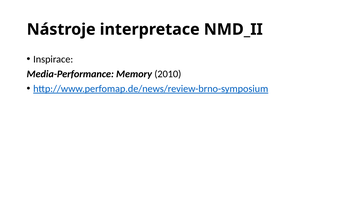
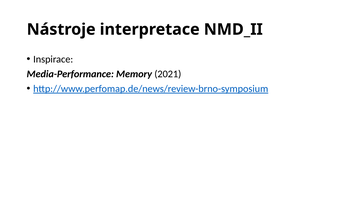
2010: 2010 -> 2021
